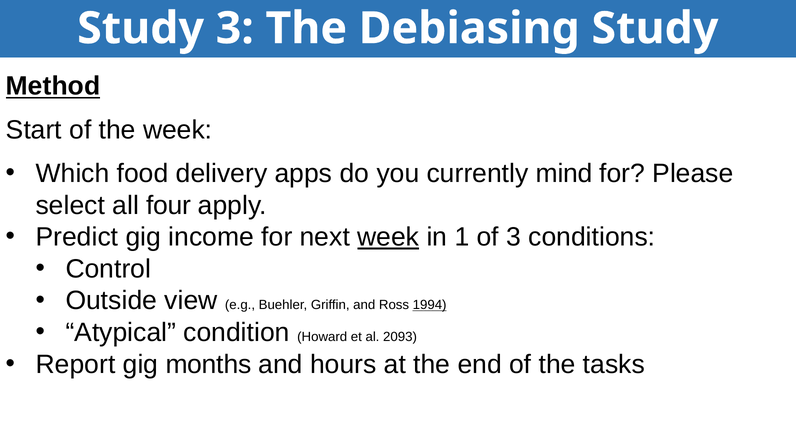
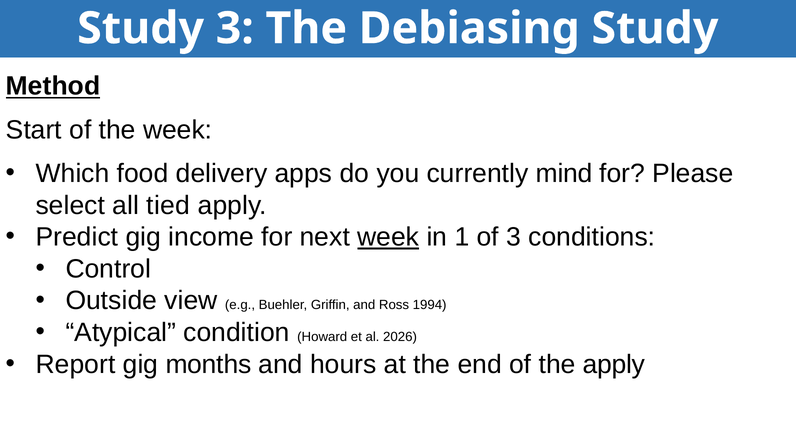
four: four -> tied
1994 underline: present -> none
2093: 2093 -> 2026
the tasks: tasks -> apply
